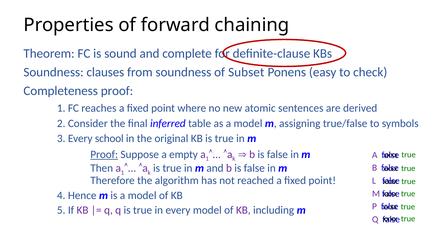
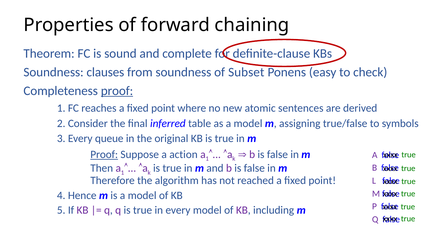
proof at (117, 91) underline: none -> present
school: school -> queue
empty: empty -> action
